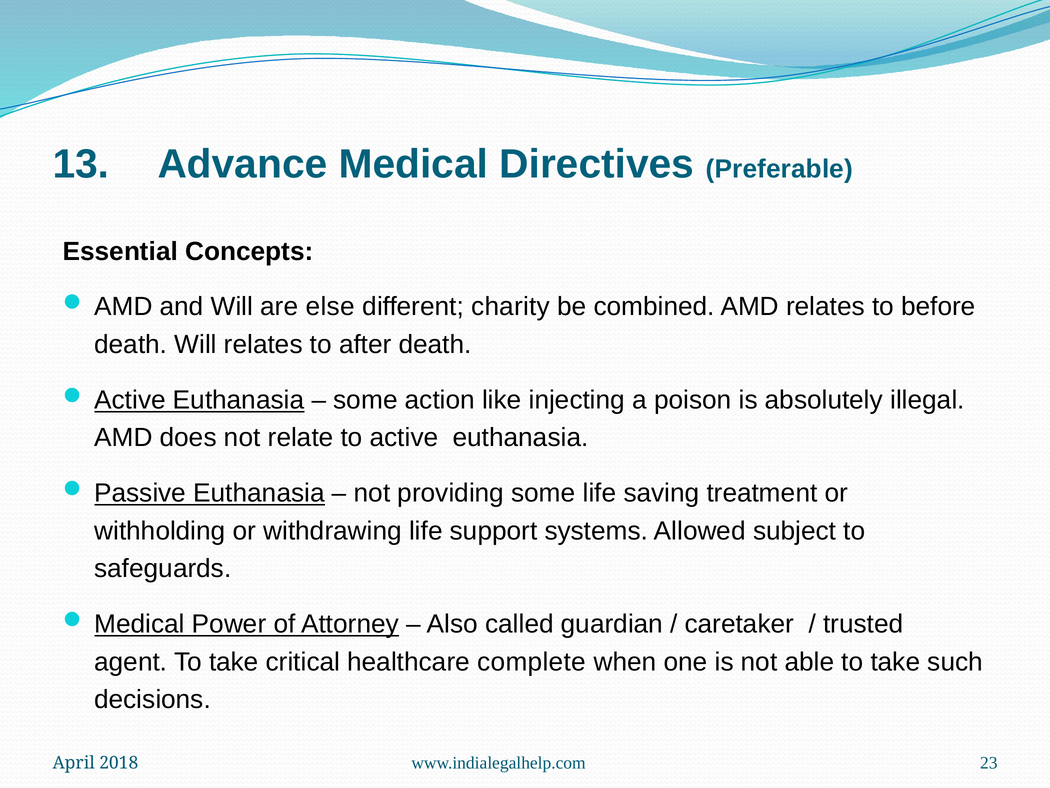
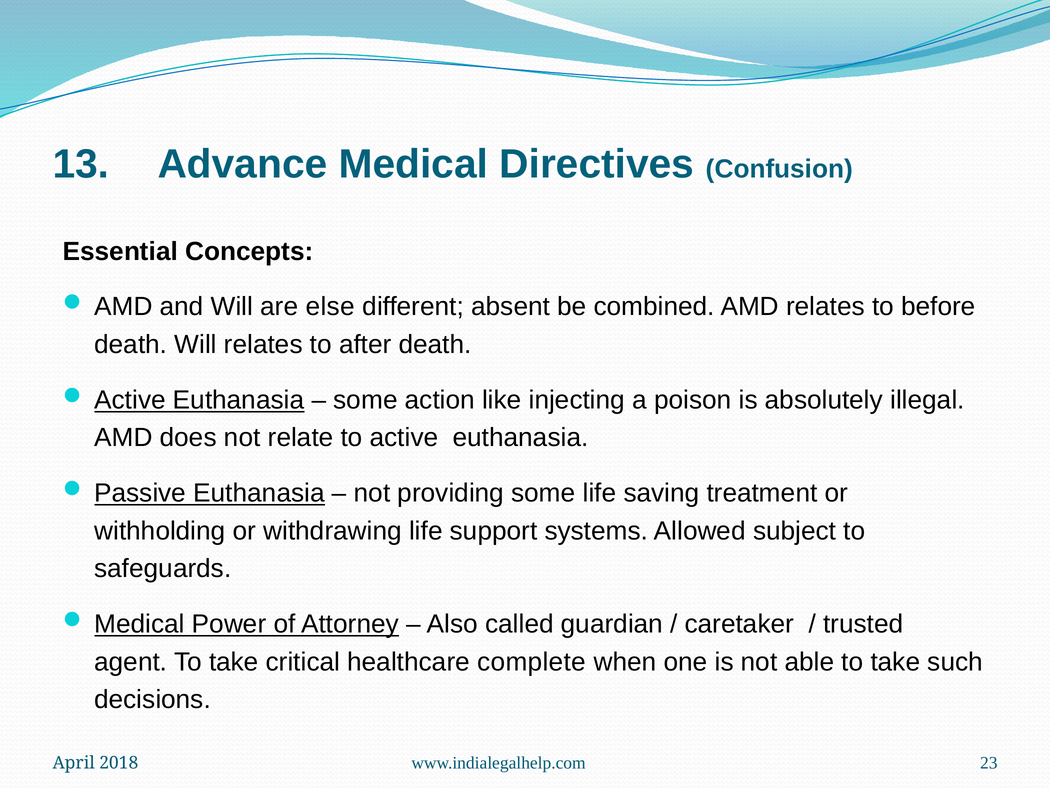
Preferable: Preferable -> Confusion
charity: charity -> absent
